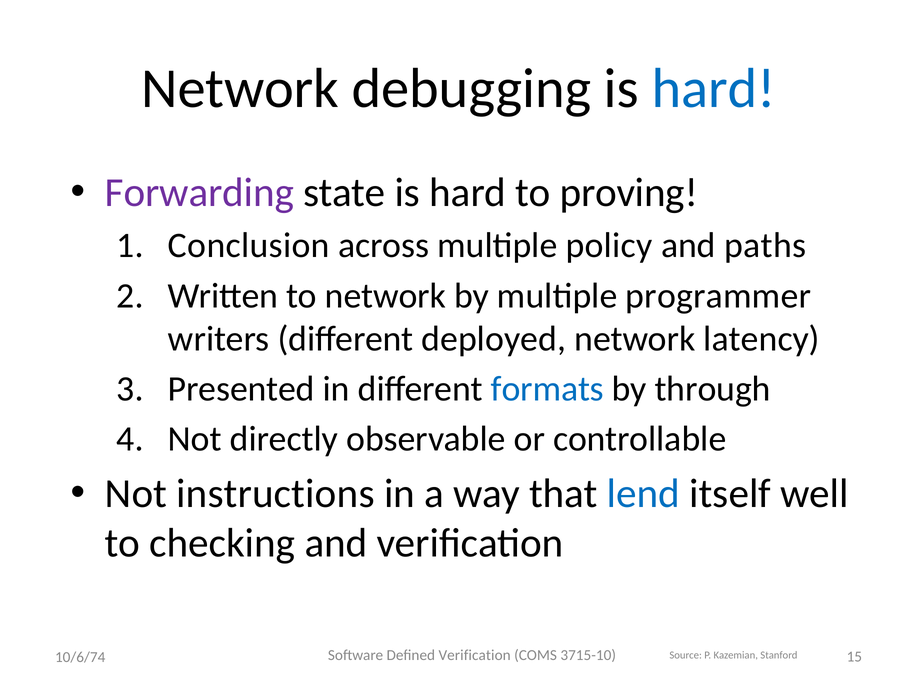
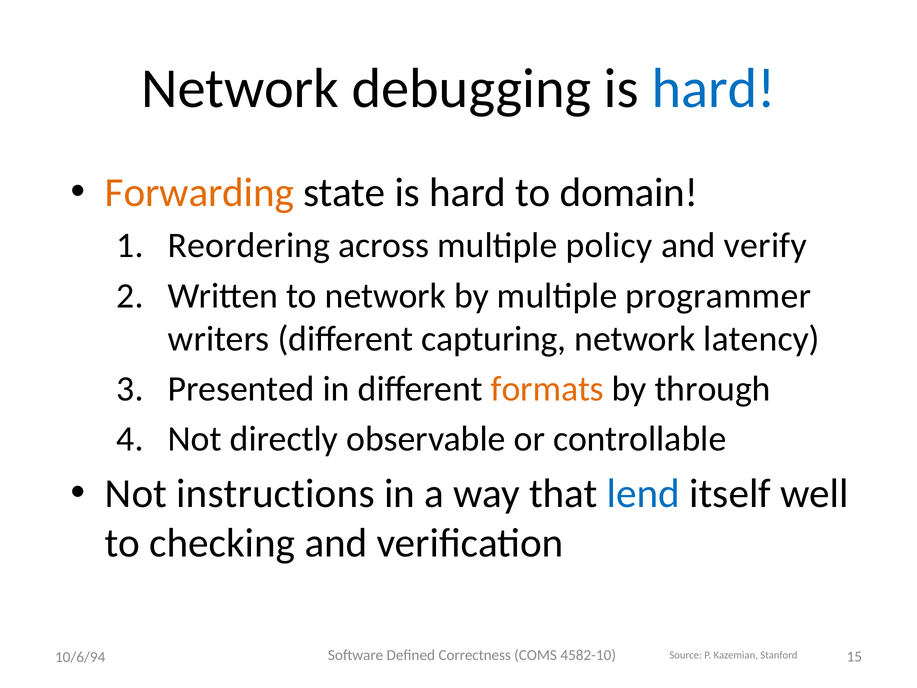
Forwarding colour: purple -> orange
proving: proving -> domain
Conclusion: Conclusion -> Reordering
paths: paths -> verify
deployed: deployed -> capturing
formats colour: blue -> orange
10/6/74: 10/6/74 -> 10/6/94
Defined Verification: Verification -> Correctness
3715-10: 3715-10 -> 4582-10
